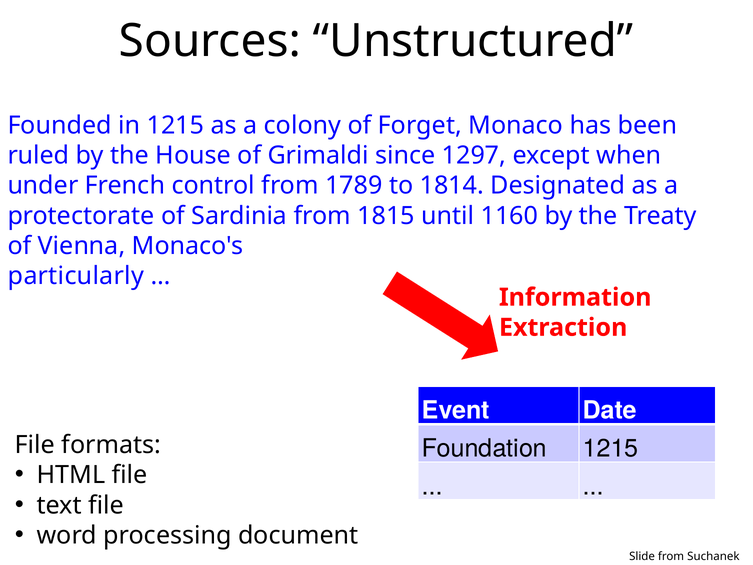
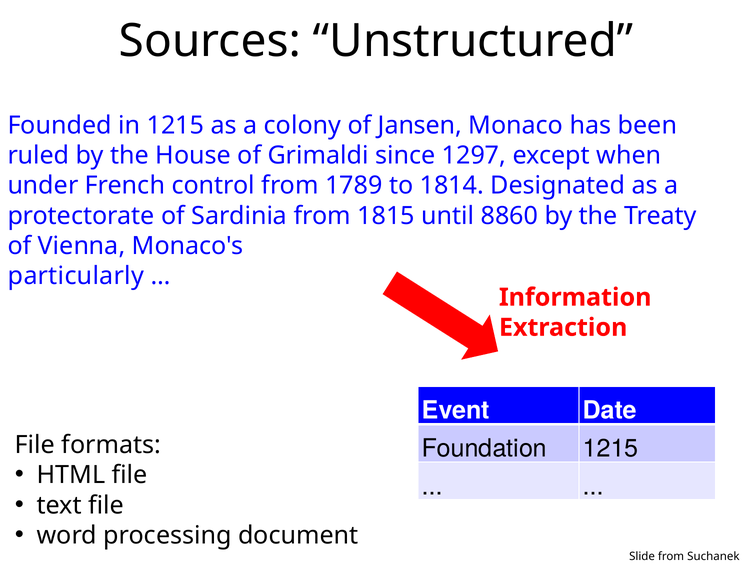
Forget: Forget -> Jansen
1160: 1160 -> 8860
